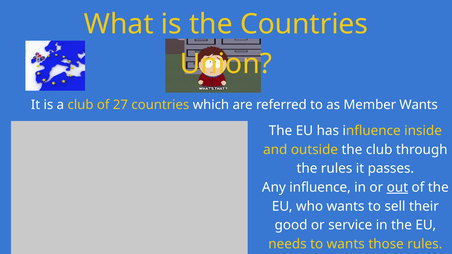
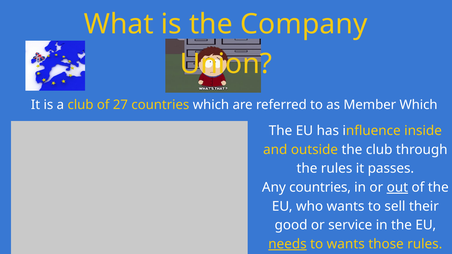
the Countries: Countries -> Company
Member Wants: Wants -> Which
Any influence: influence -> countries
needs underline: none -> present
